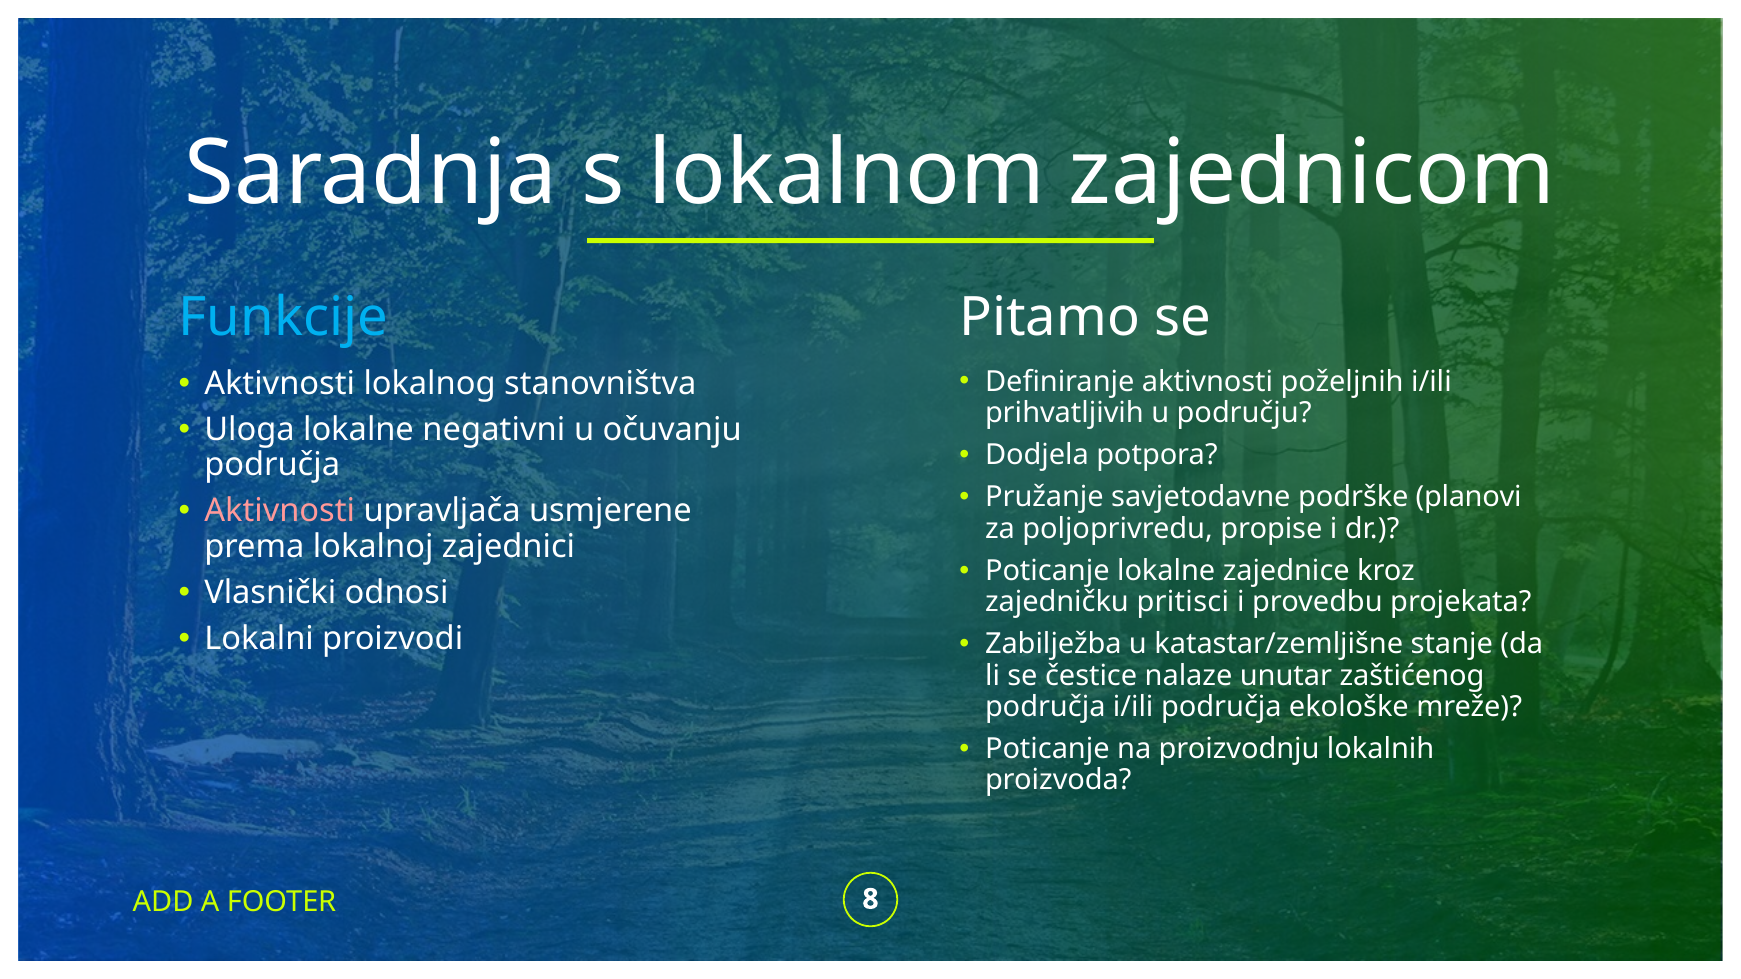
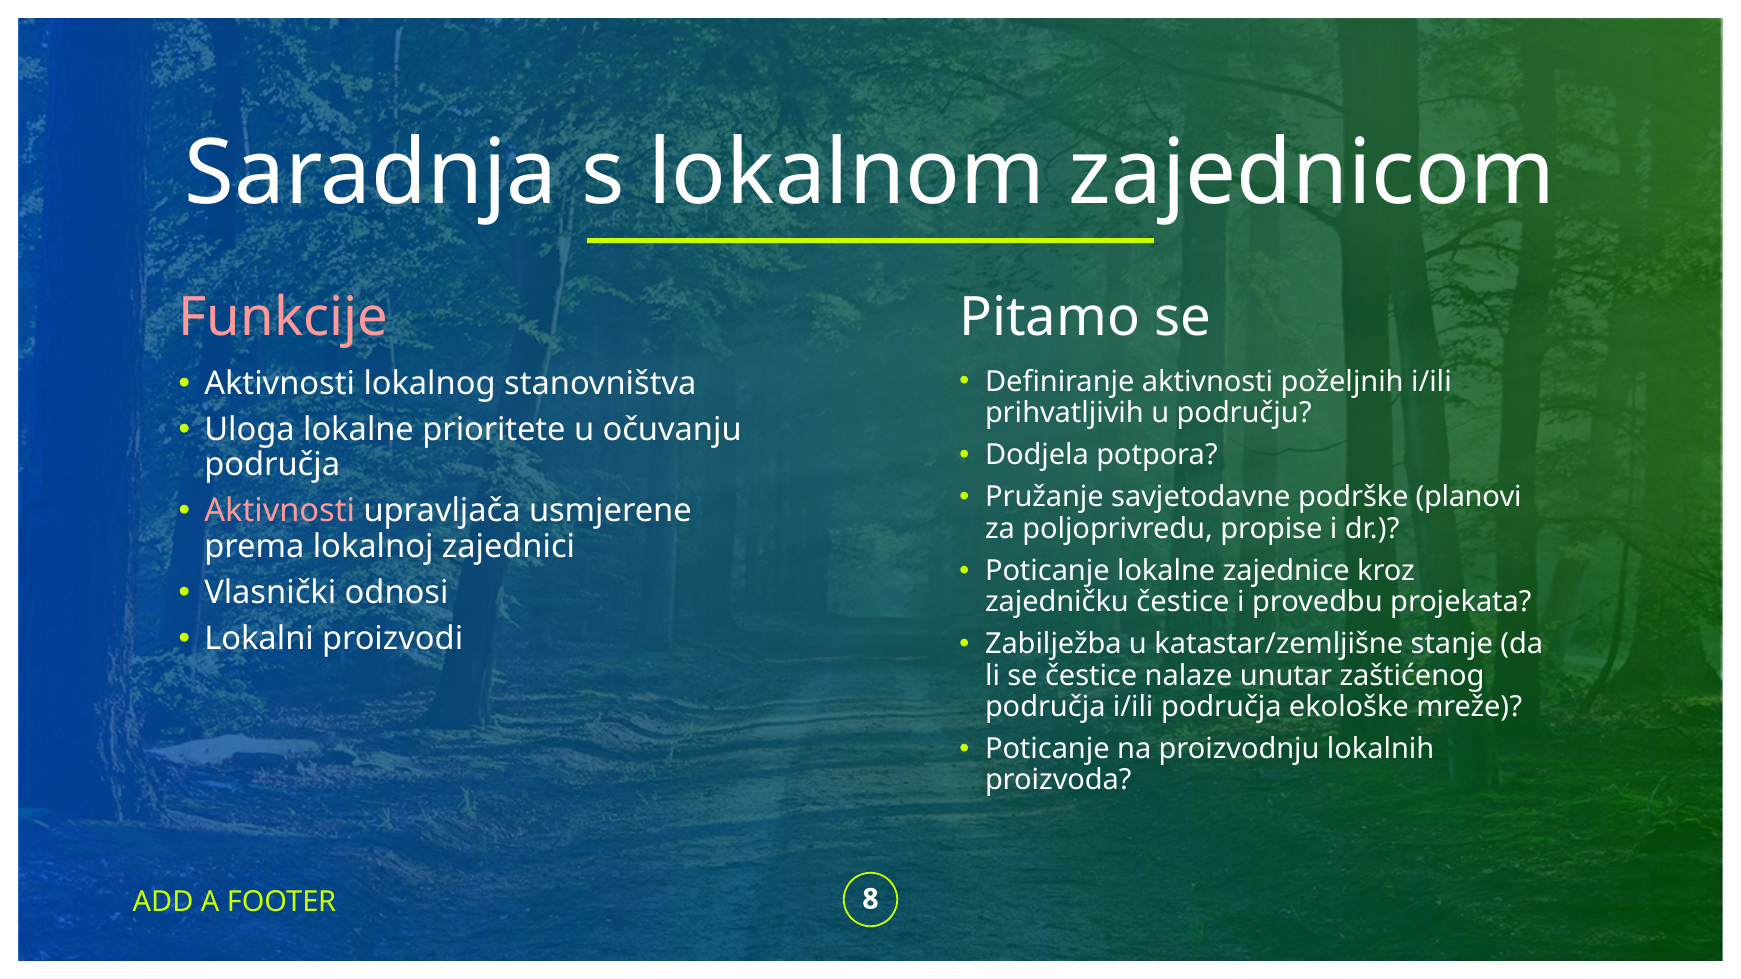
Funkcije colour: light blue -> pink
negativni: negativni -> prioritete
zajedničku pritisci: pritisci -> čestice
